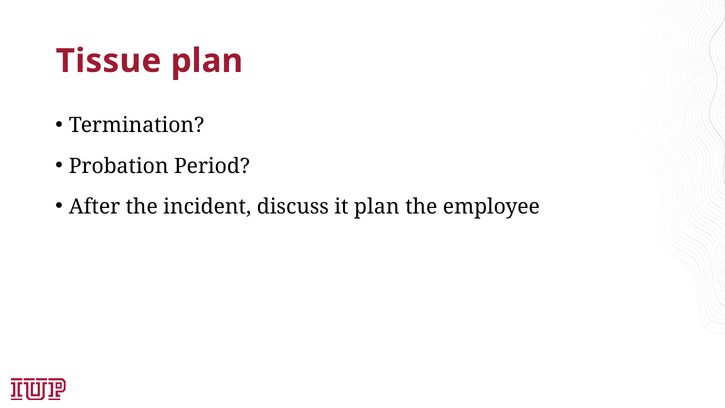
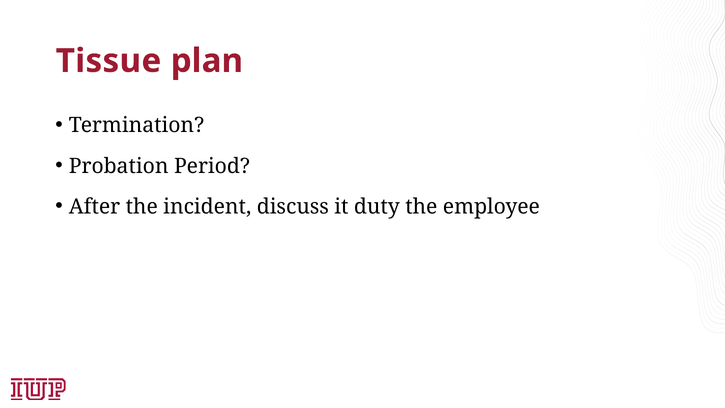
it plan: plan -> duty
